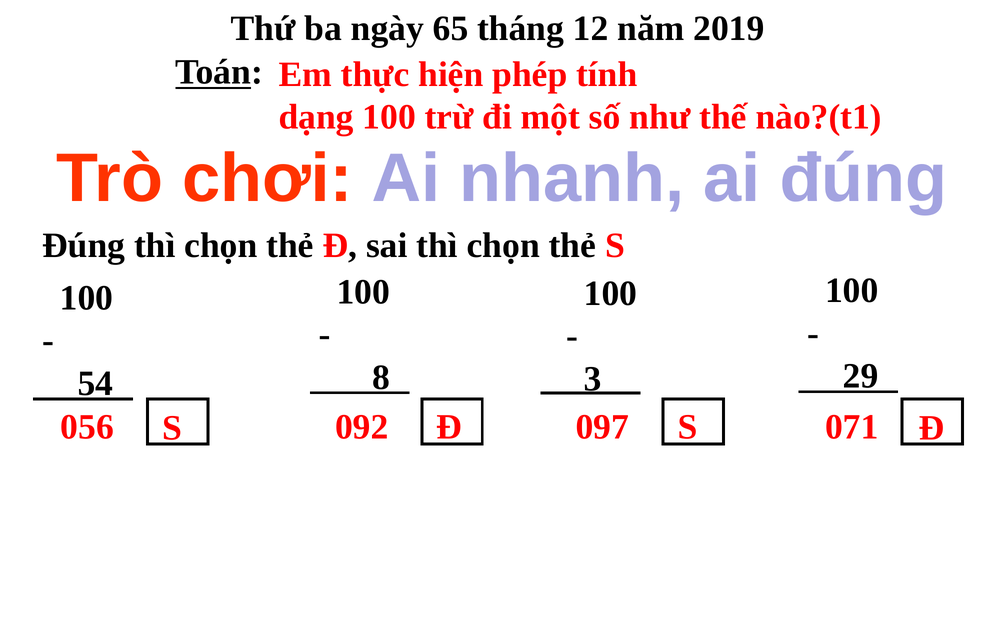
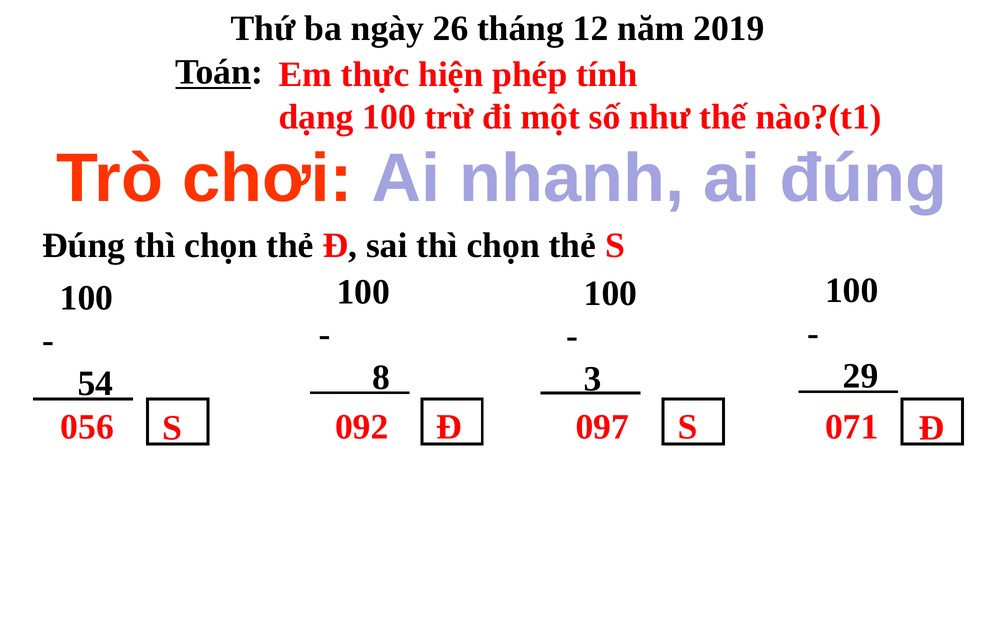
65: 65 -> 26
